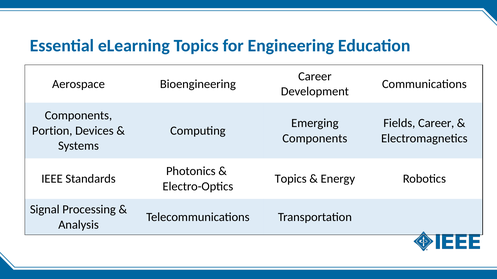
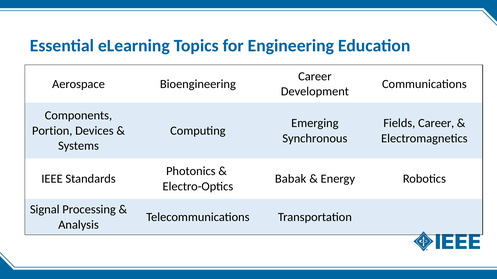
Components at (315, 139): Components -> Synchronous
Topics at (291, 179): Topics -> Babak
